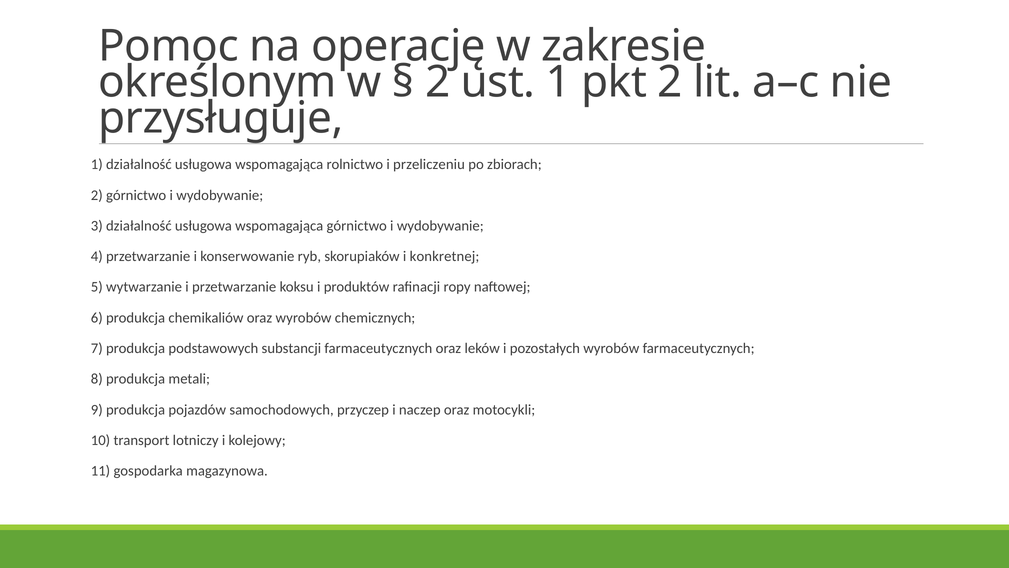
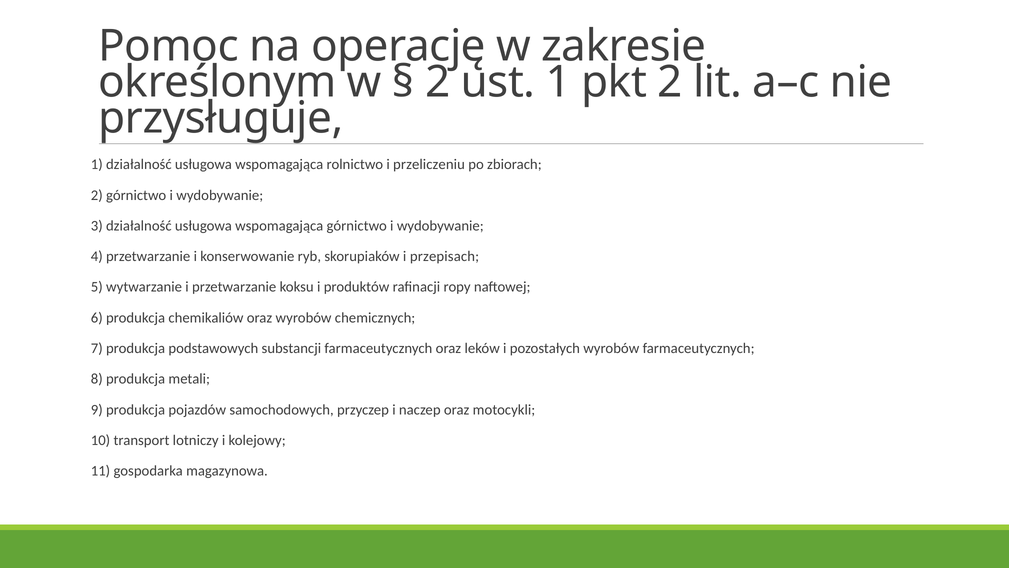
konkretnej: konkretnej -> przepisach
